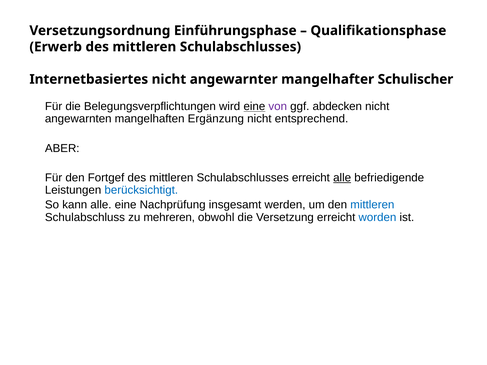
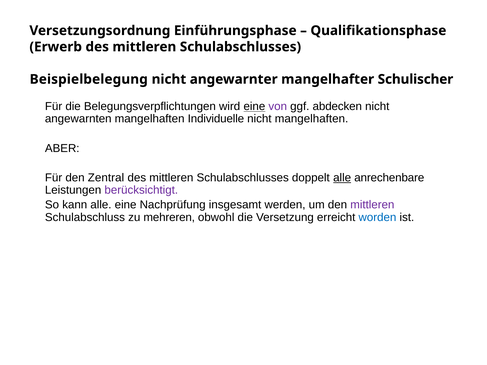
Internetbasiertes: Internetbasiertes -> Beispielbelegung
Ergänzung: Ergänzung -> Individuelle
nicht entsprechend: entsprechend -> mangelhaften
Fortgef: Fortgef -> Zentral
Schulabschlusses erreicht: erreicht -> doppelt
befriedigende: befriedigende -> anrechenbare
berücksichtigt colour: blue -> purple
mittleren at (372, 205) colour: blue -> purple
